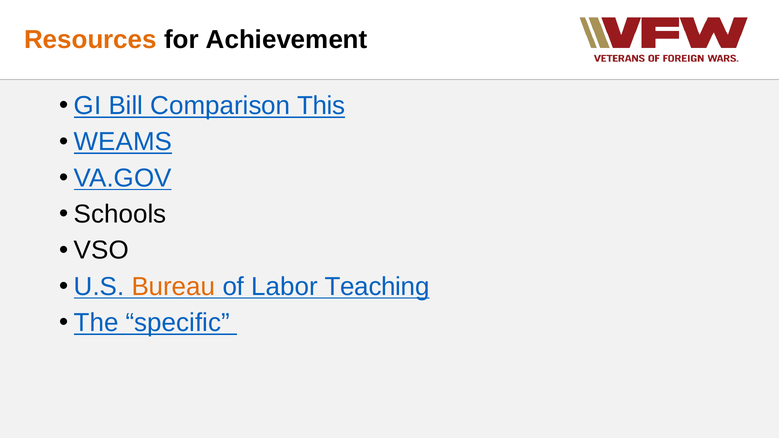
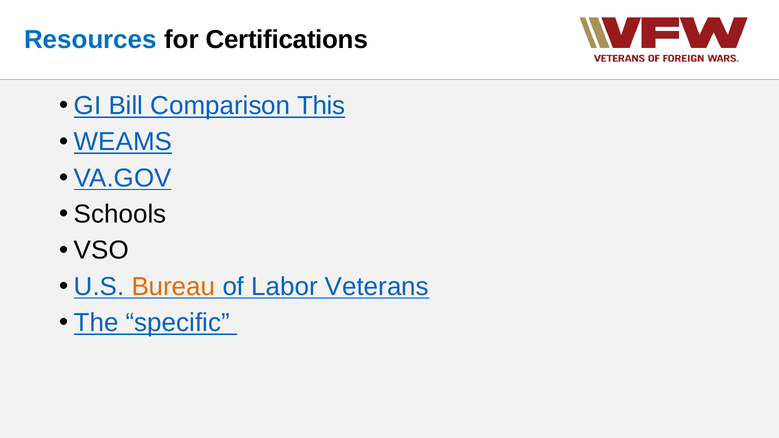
Resources colour: orange -> blue
Achievement: Achievement -> Certifications
Teaching: Teaching -> Veterans
